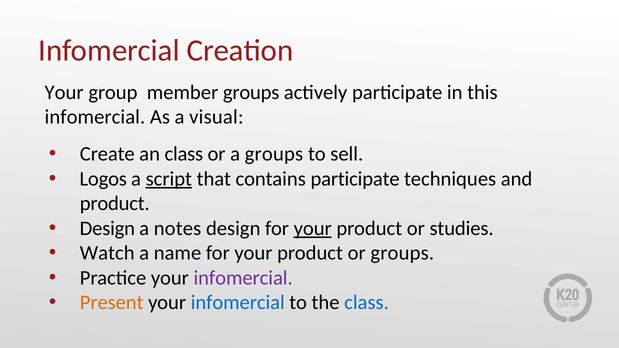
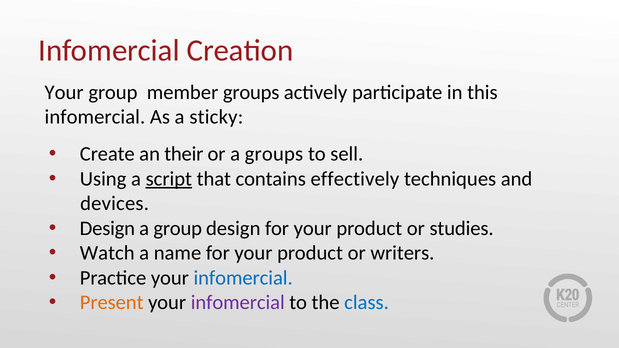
visual: visual -> sticky
an class: class -> their
Logos: Logos -> Using
contains participate: participate -> effectively
product at (115, 204): product -> devices
a notes: notes -> group
your at (313, 228) underline: present -> none
or groups: groups -> writers
infomercial at (243, 278) colour: purple -> blue
infomercial at (238, 303) colour: blue -> purple
